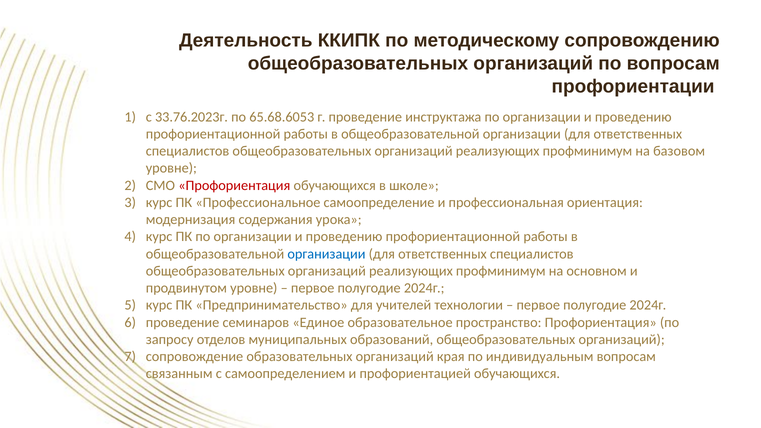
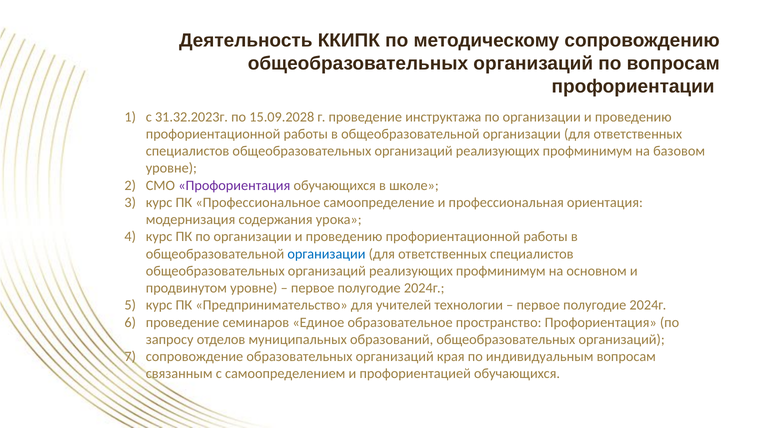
33.76.2023г: 33.76.2023г -> 31.32.2023г
65.68.6053: 65.68.6053 -> 15.09.2028
Профориентация at (234, 185) colour: red -> purple
